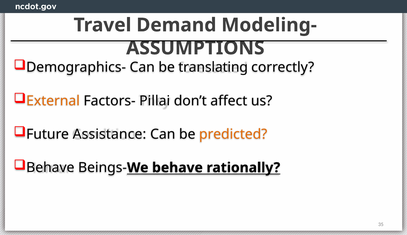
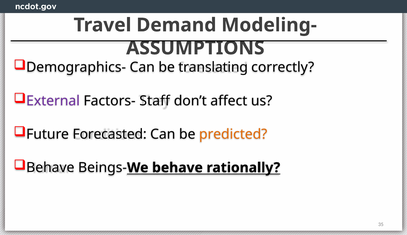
External colour: orange -> purple
Pillai: Pillai -> Staff
Assistance: Assistance -> Forecasted
